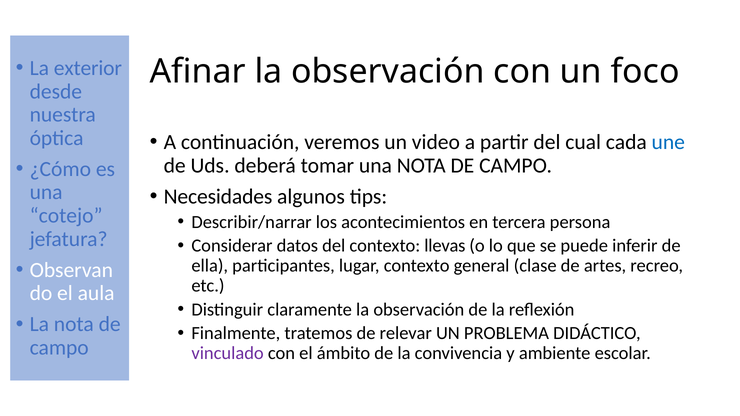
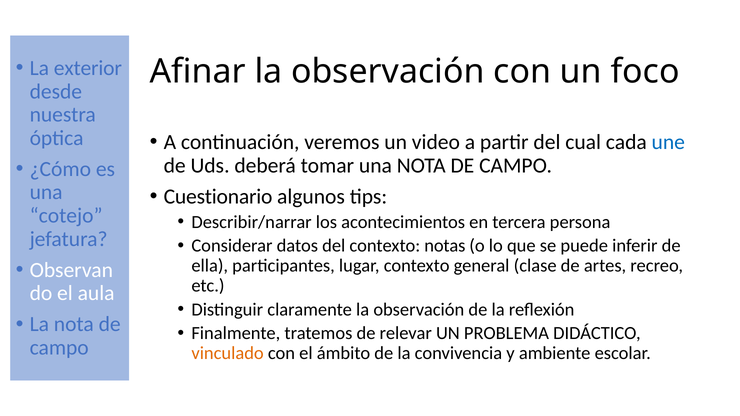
Necesidades: Necesidades -> Cuestionario
llevas: llevas -> notas
vinculado colour: purple -> orange
